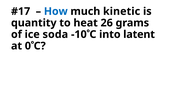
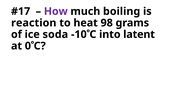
How colour: blue -> purple
kinetic: kinetic -> boiling
quantity: quantity -> reaction
26: 26 -> 98
